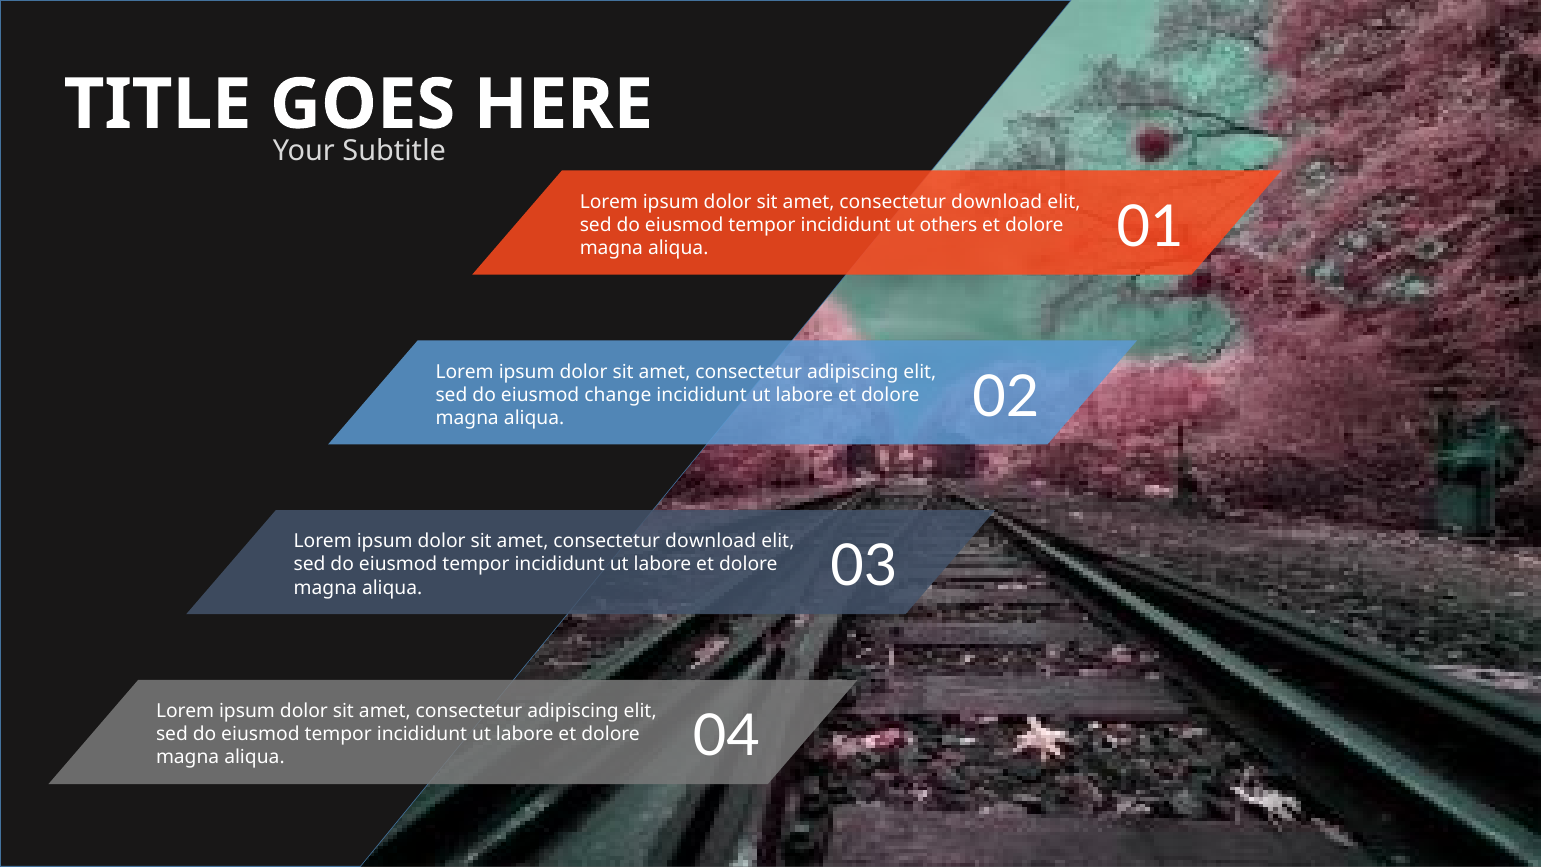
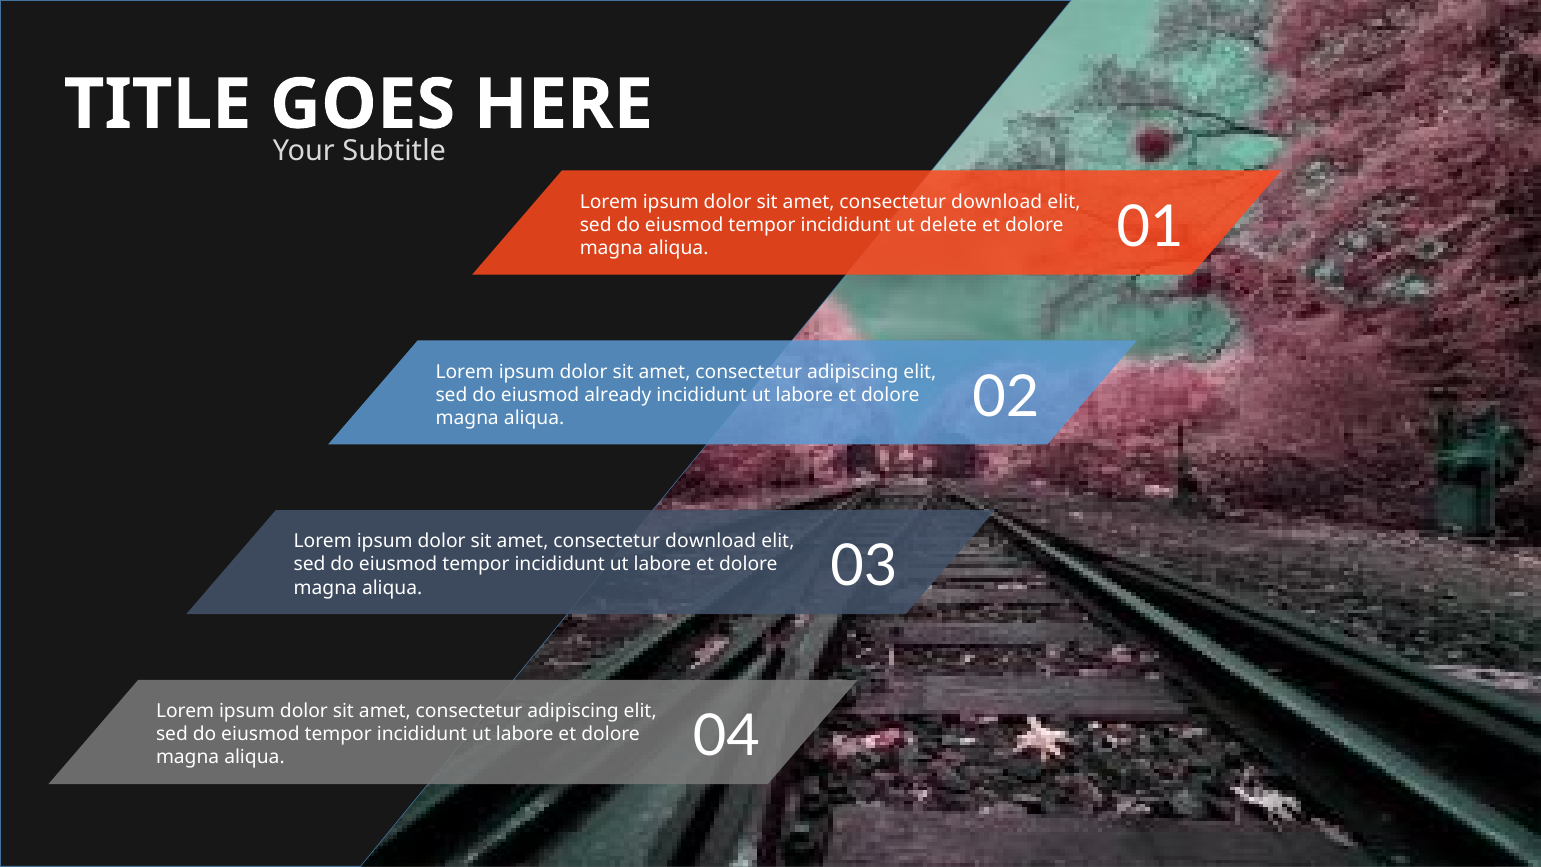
others: others -> delete
change: change -> already
